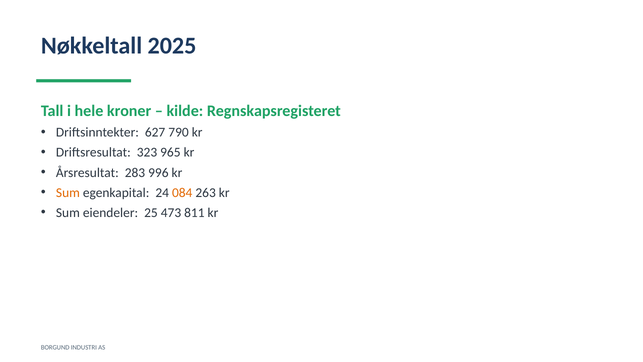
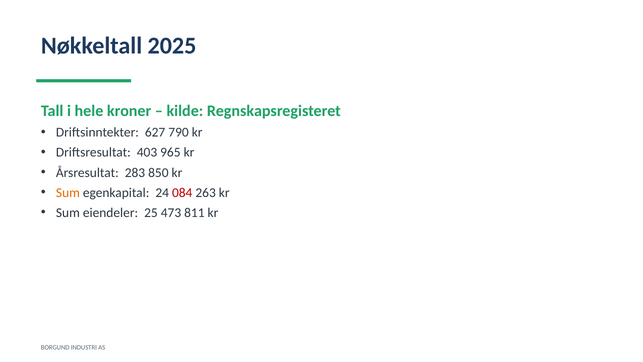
323: 323 -> 403
996: 996 -> 850
084 colour: orange -> red
